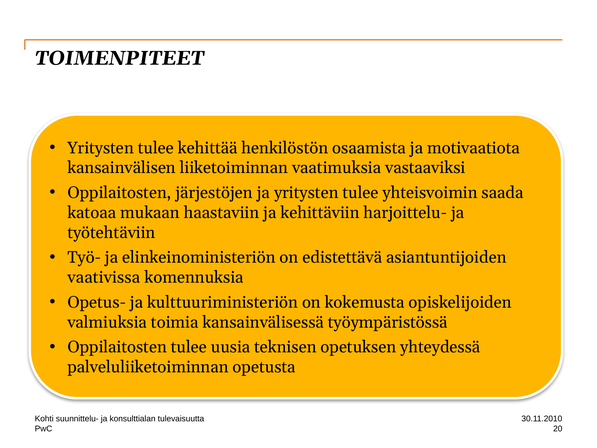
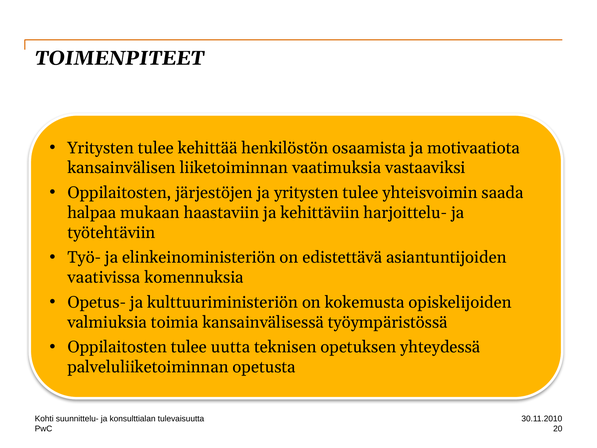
katoaa: katoaa -> halpaa
uusia: uusia -> uutta
